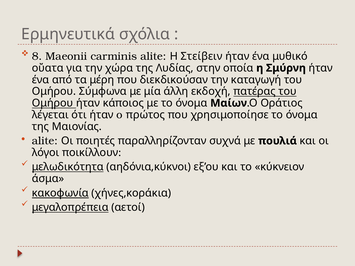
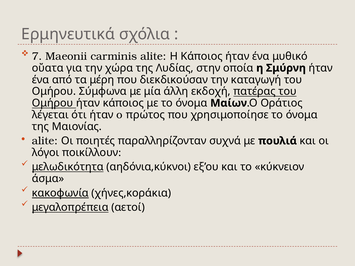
8: 8 -> 7
Η Στείβειν: Στείβειν -> Κάποιος
